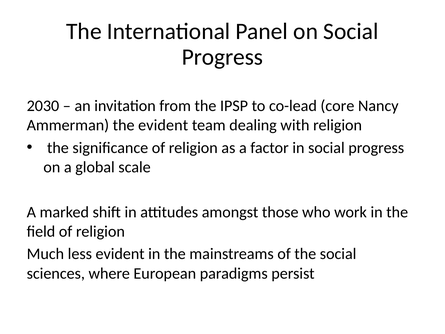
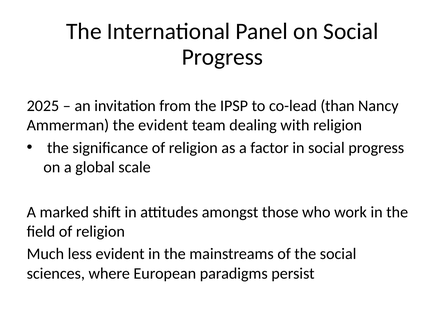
2030: 2030 -> 2025
core: core -> than
